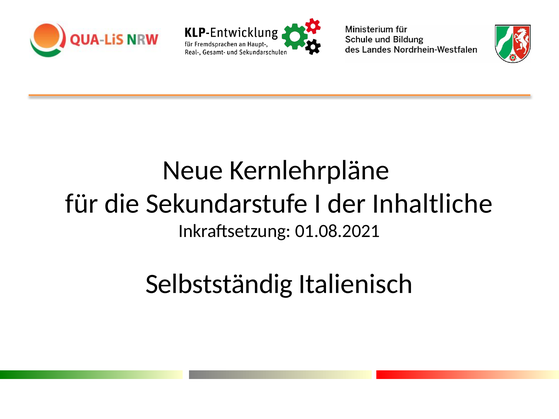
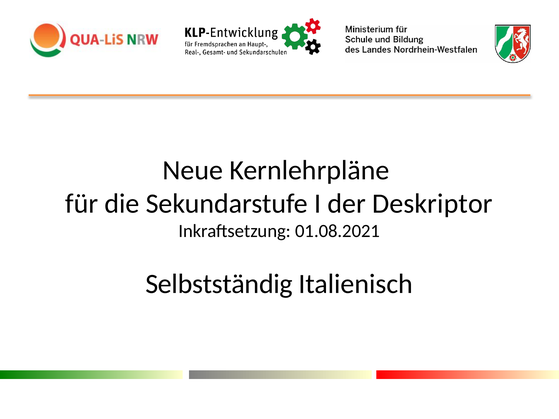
Inhaltliche: Inhaltliche -> Deskriptor
